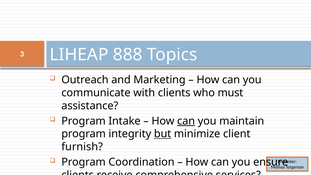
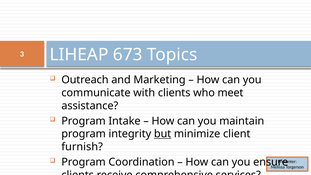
888: 888 -> 673
must: must -> meet
can at (186, 121) underline: present -> none
